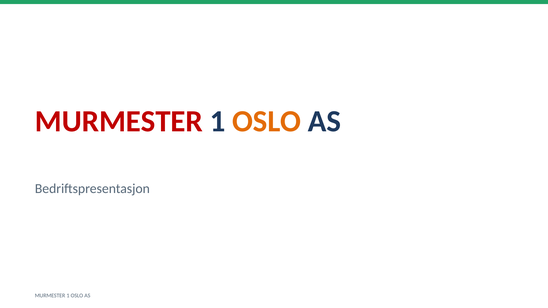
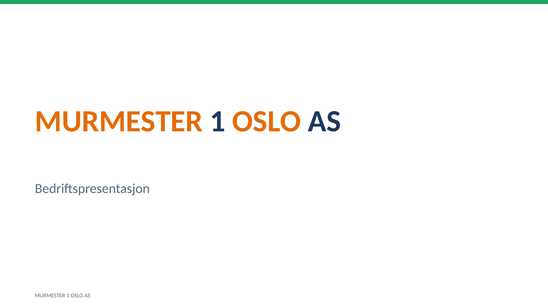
MURMESTER at (119, 122) colour: red -> orange
